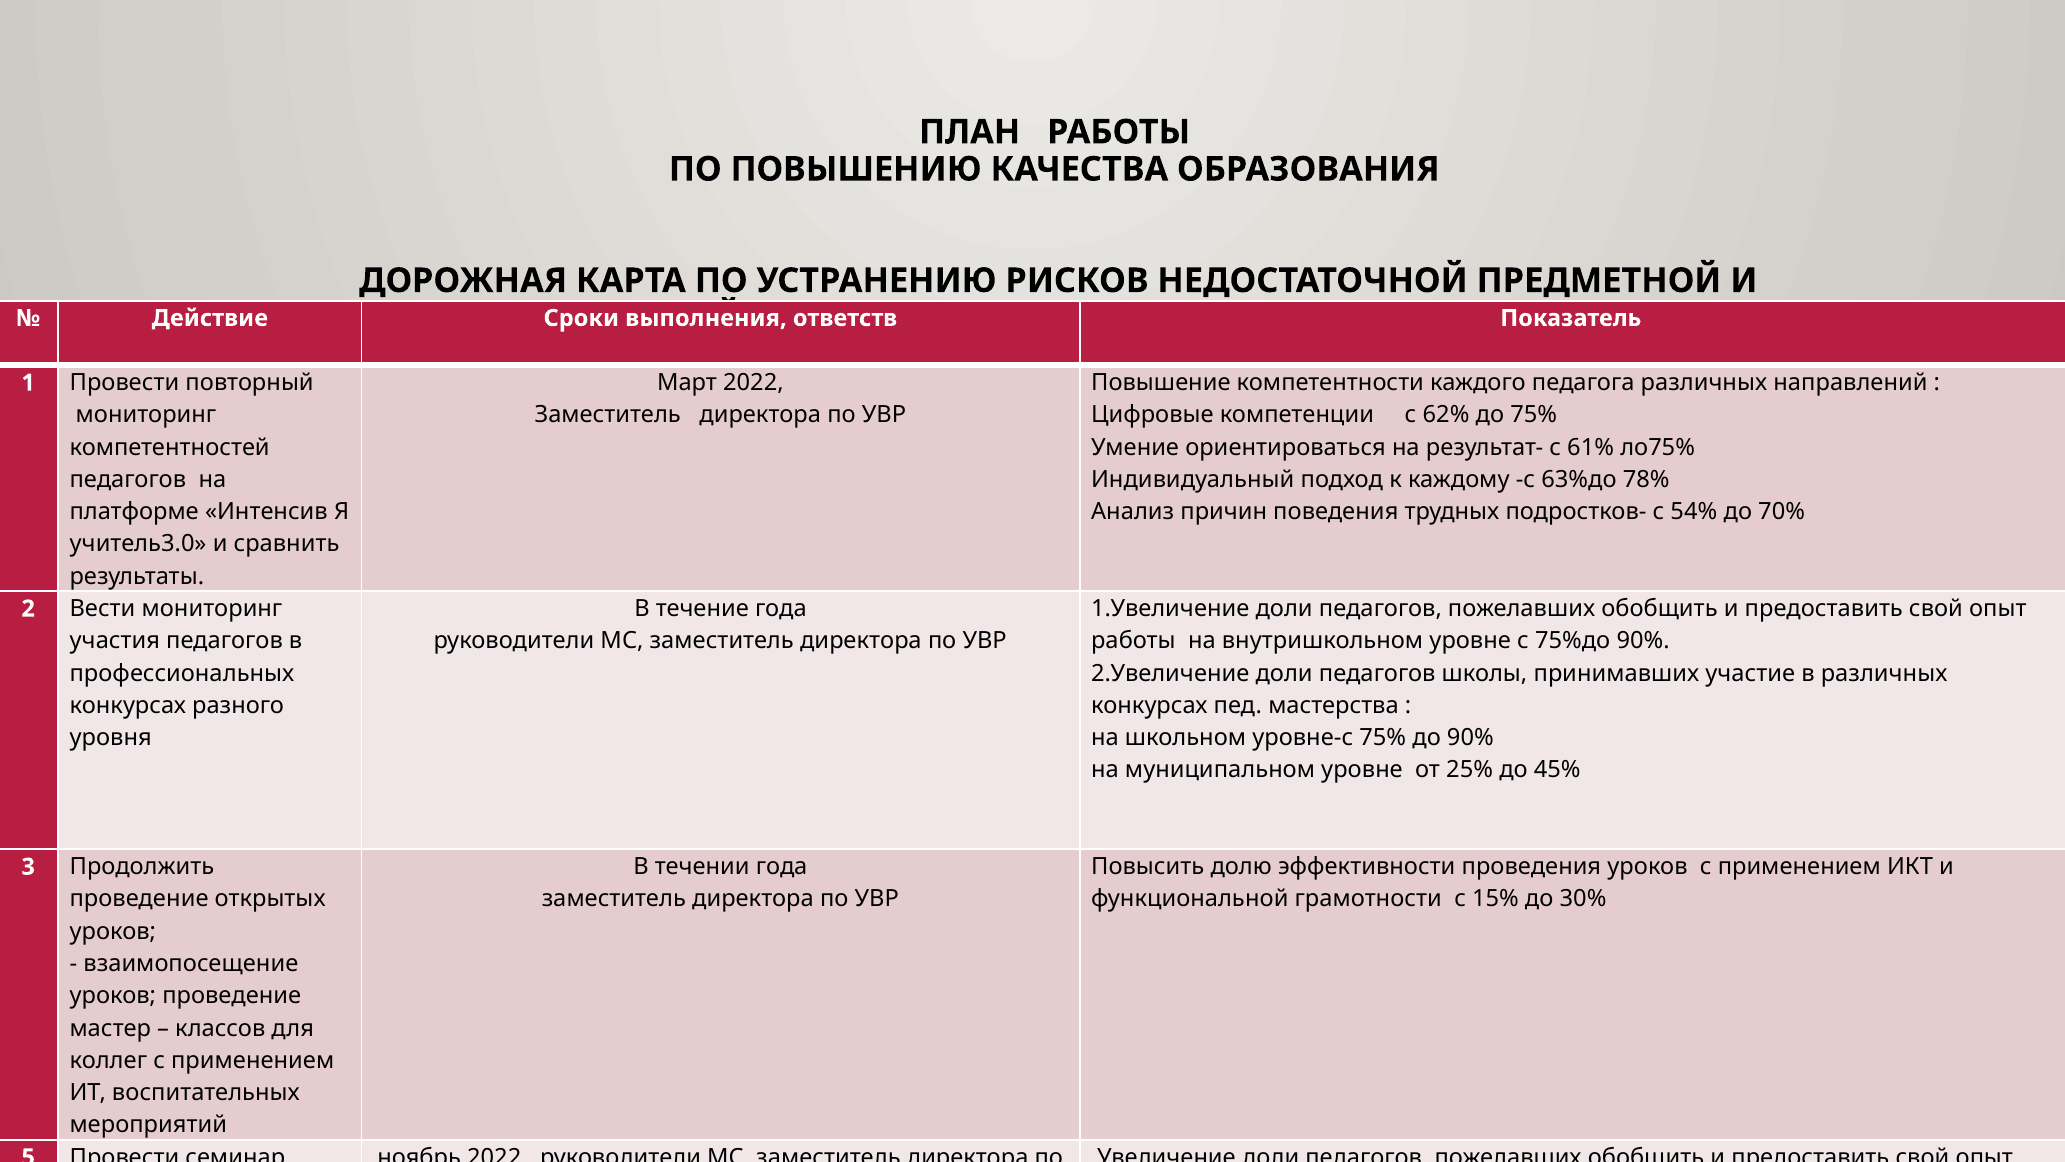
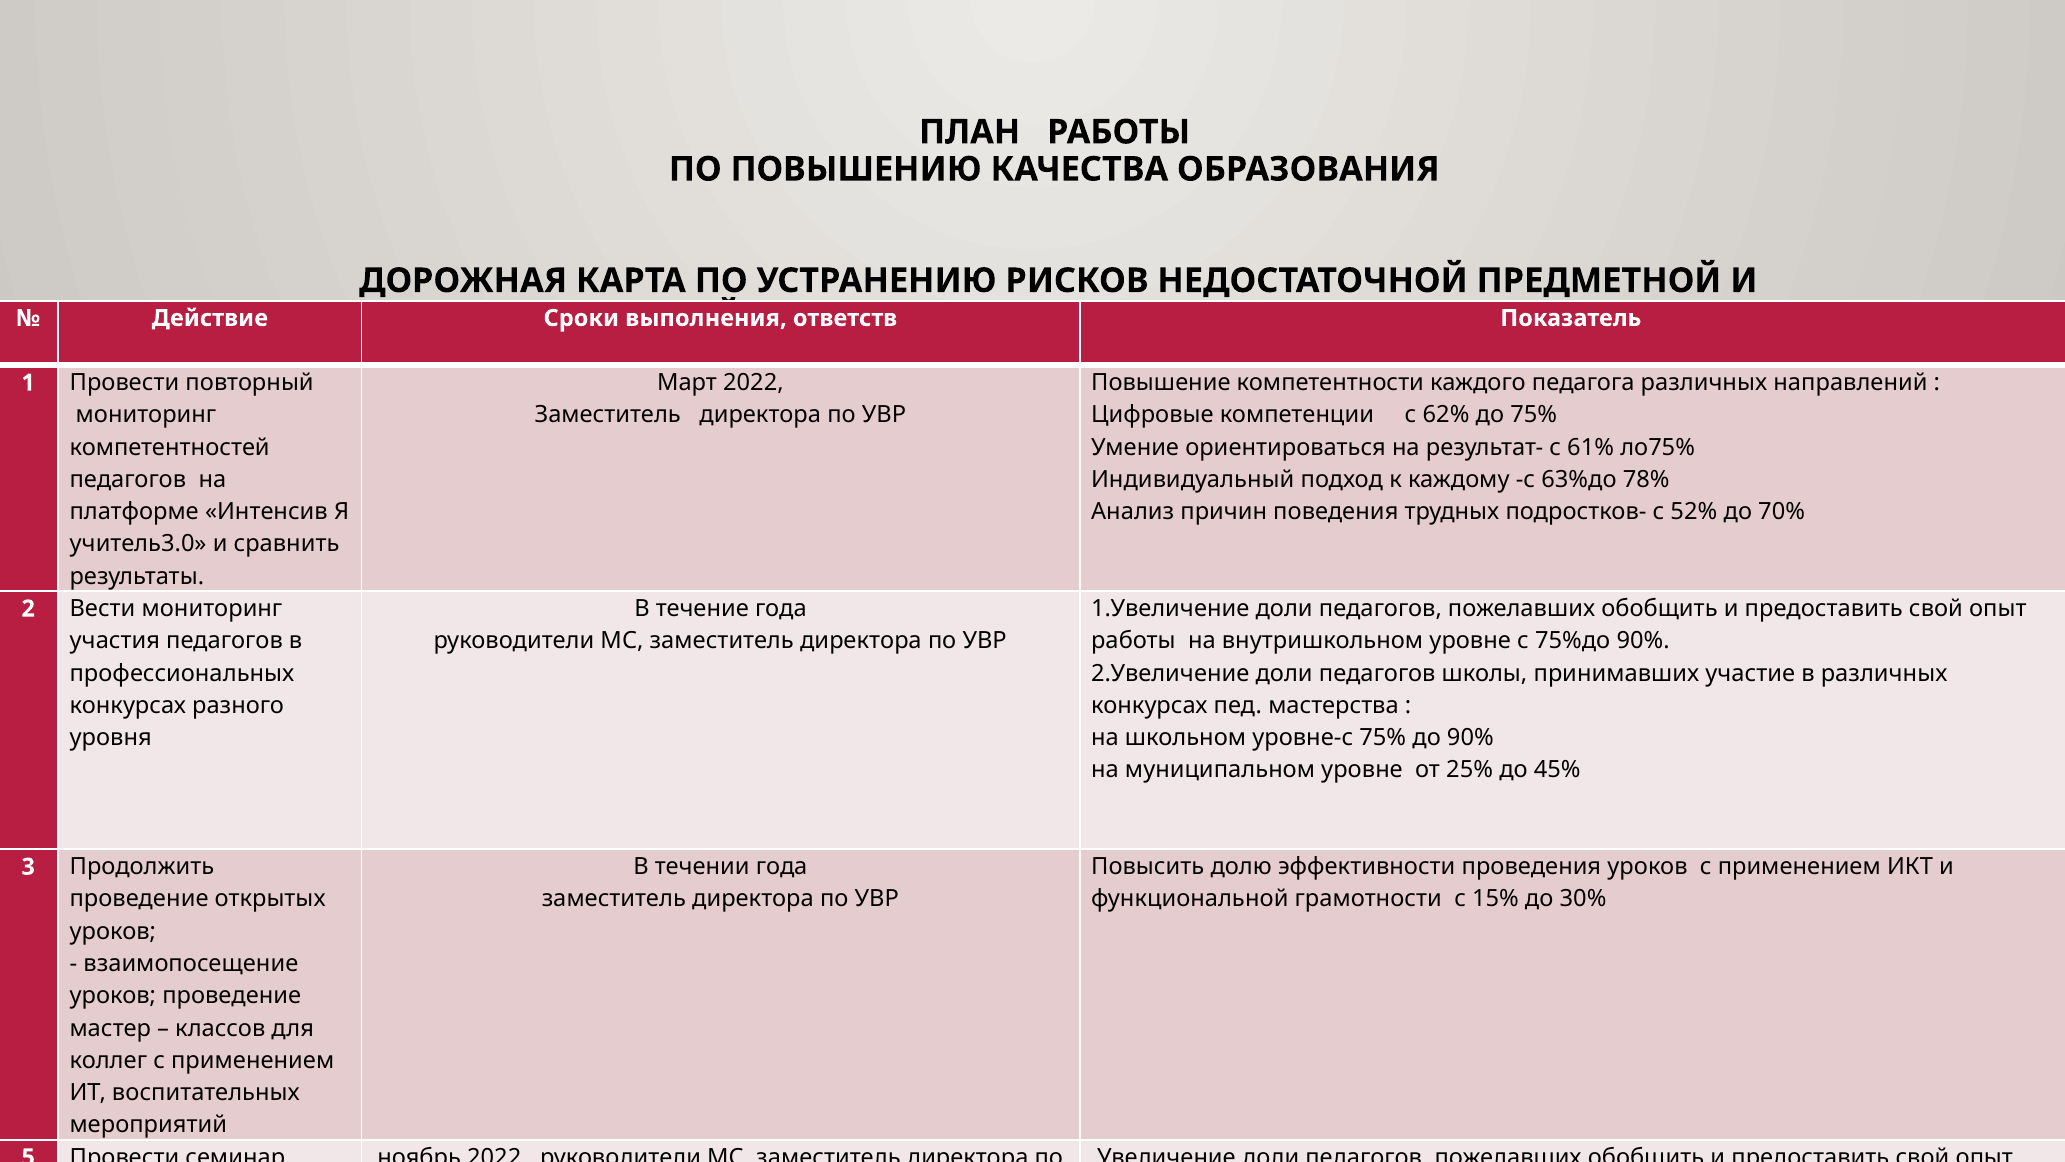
54%: 54% -> 52%
